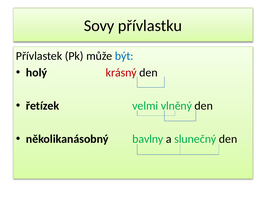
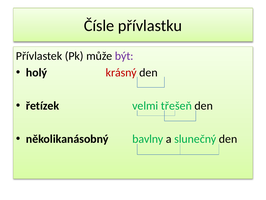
Sovy: Sovy -> Čísle
být colour: blue -> purple
vlněný: vlněný -> třešeň
